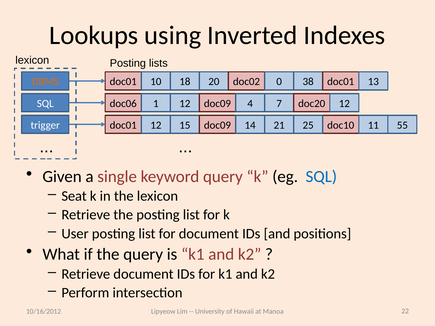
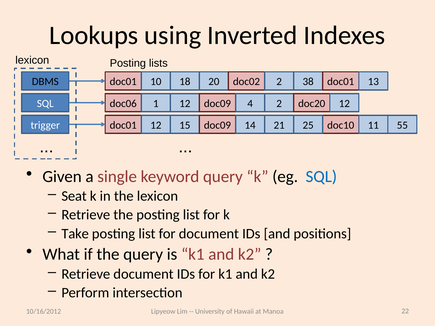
DBMS colour: orange -> black
doc02 0: 0 -> 2
4 7: 7 -> 2
User: User -> Take
